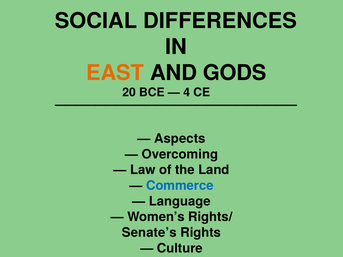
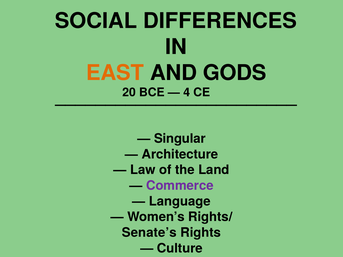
Aspects: Aspects -> Singular
Overcoming: Overcoming -> Architecture
Commerce colour: blue -> purple
